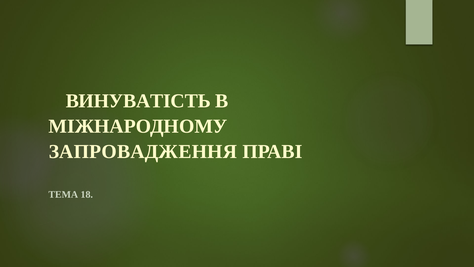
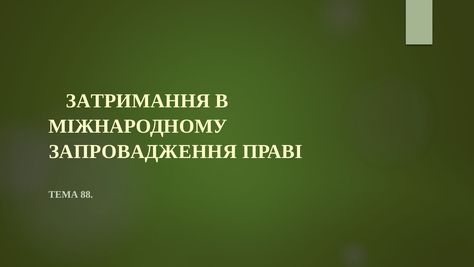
ВИНУВАТІСТЬ: ВИНУВАТІСТЬ -> ЗАТРИМАННЯ
18: 18 -> 88
